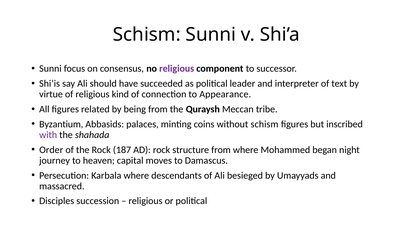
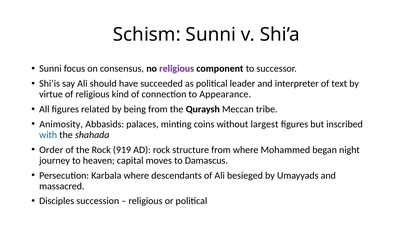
Byzantium: Byzantium -> Animosity
without schism: schism -> largest
with colour: purple -> blue
187: 187 -> 919
